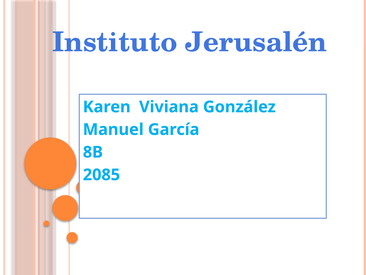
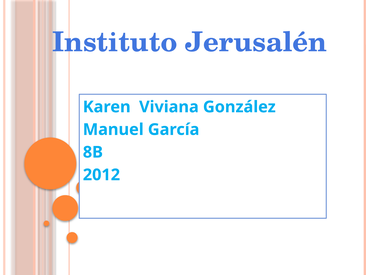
2085: 2085 -> 2012
